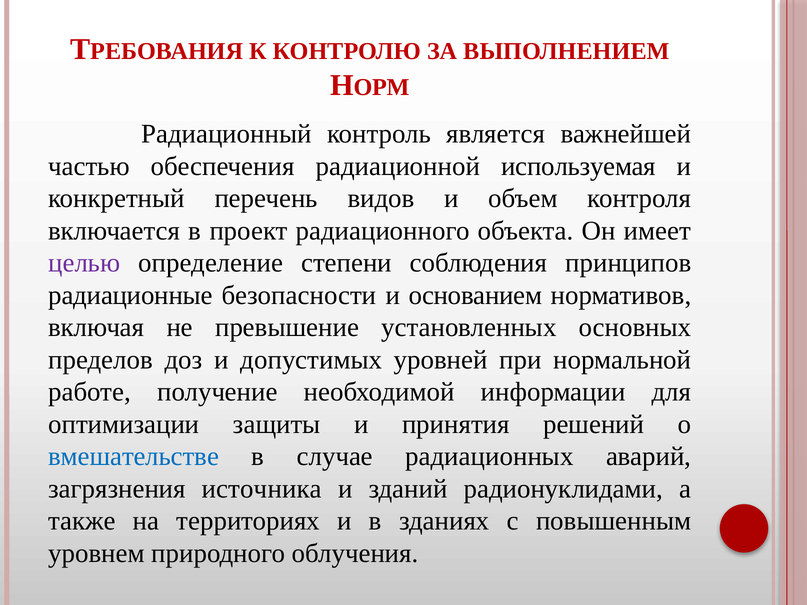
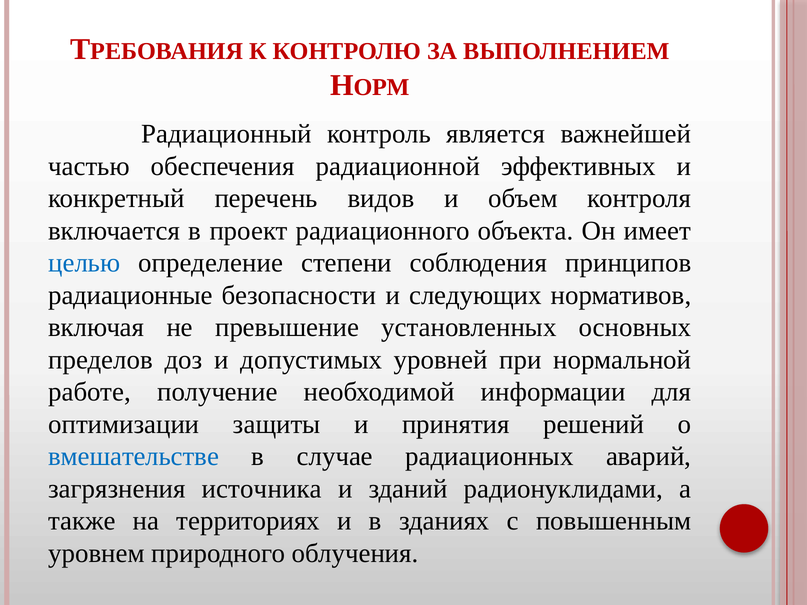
используемая: используемая -> эффективных
целью colour: purple -> blue
основанием: основанием -> следующих
